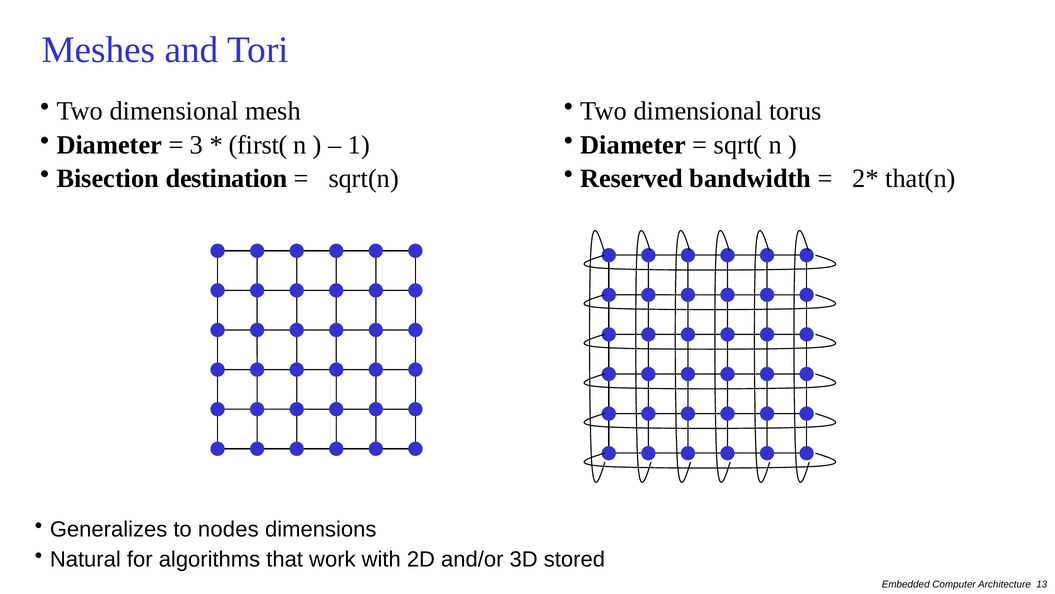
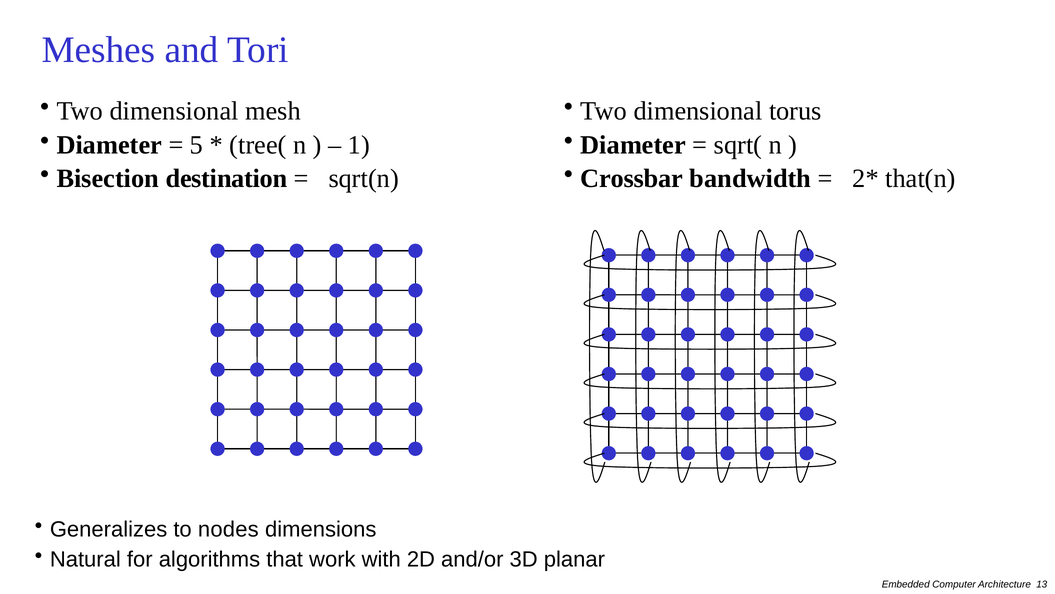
3: 3 -> 5
first(: first( -> tree(
Reserved: Reserved -> Crossbar
stored: stored -> planar
